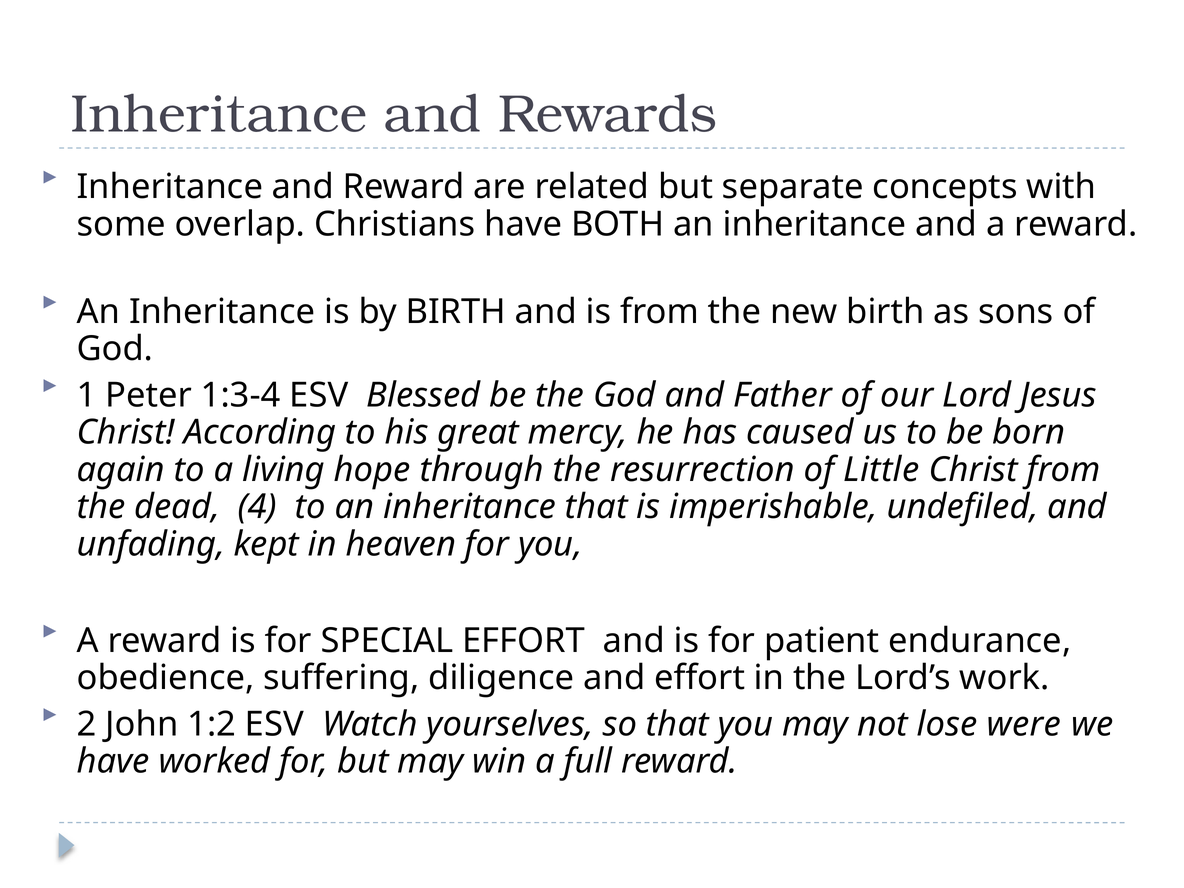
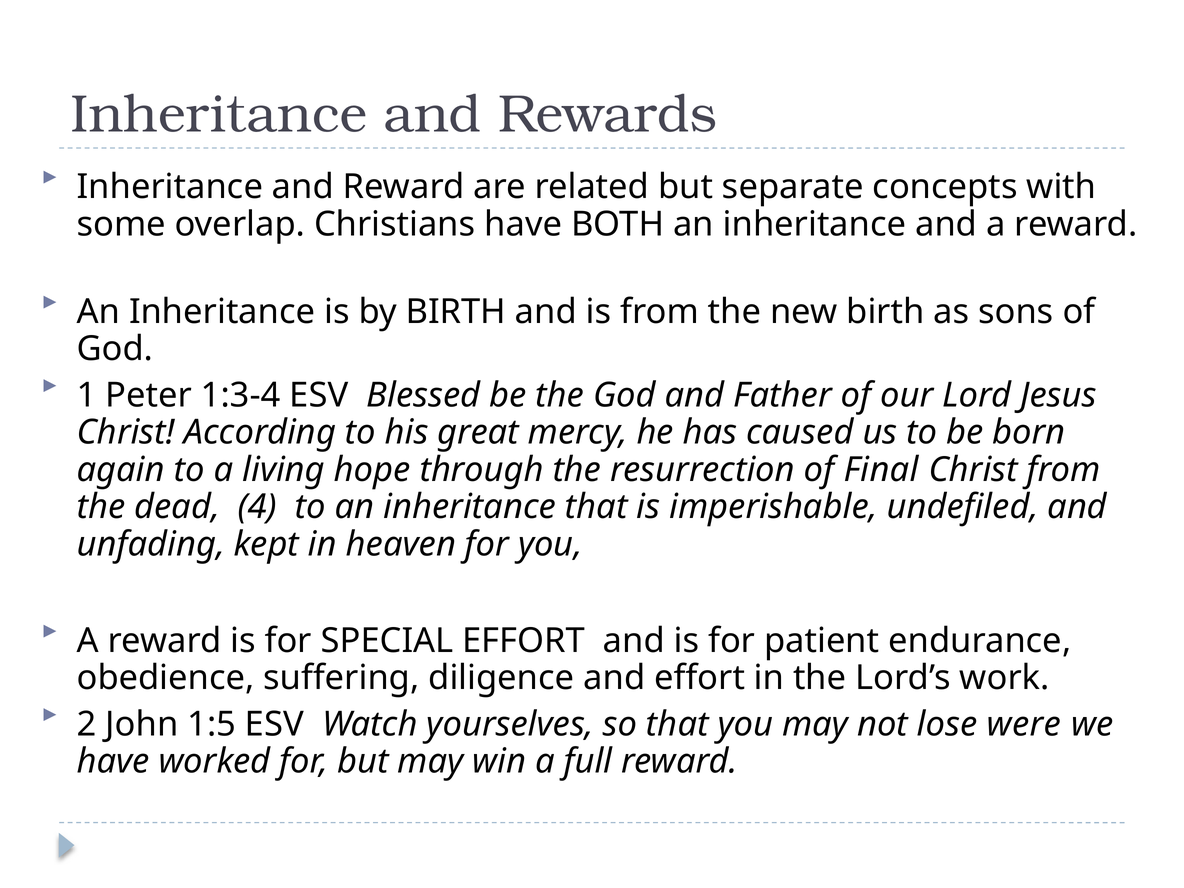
Little: Little -> Final
1:2: 1:2 -> 1:5
